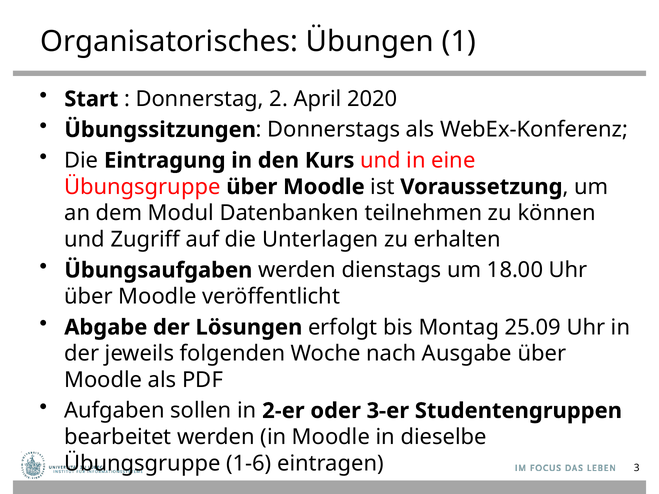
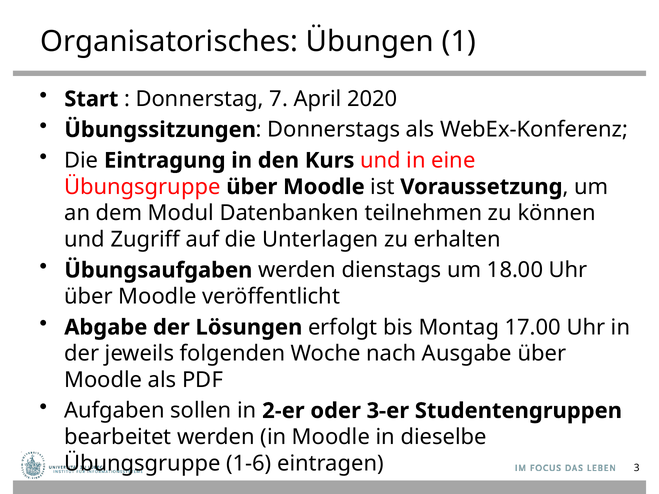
2: 2 -> 7
25.09: 25.09 -> 17.00
